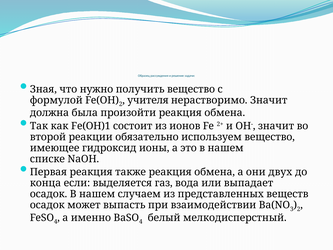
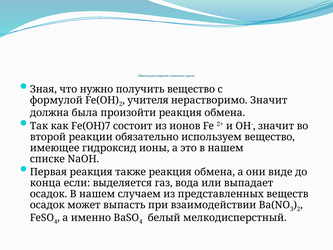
Fe(OH)1: Fe(OH)1 -> Fe(OH)7
двух: двух -> виде
